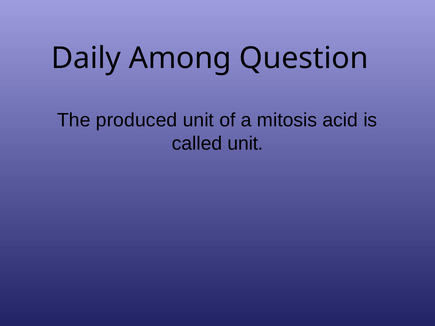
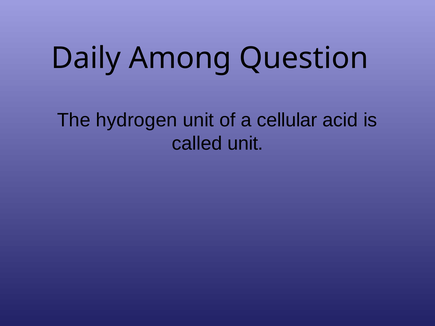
produced: produced -> hydrogen
mitosis: mitosis -> cellular
